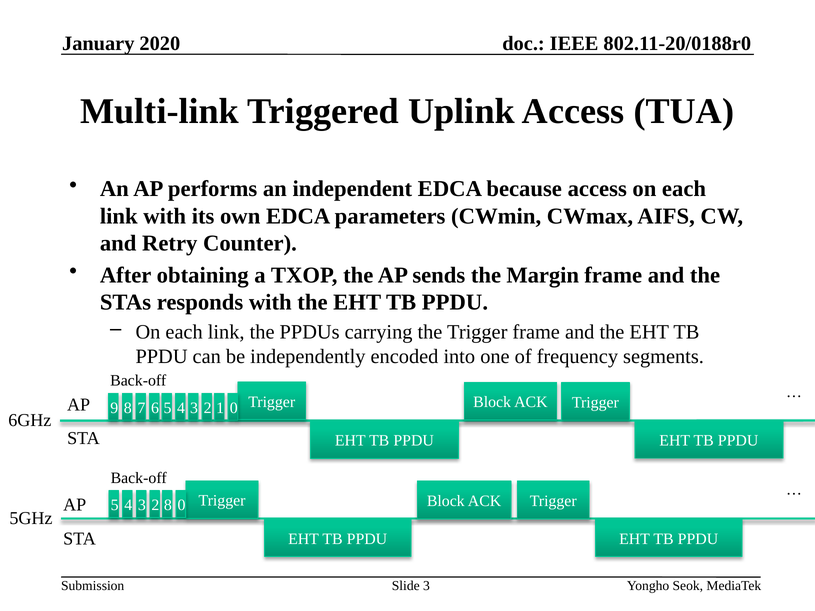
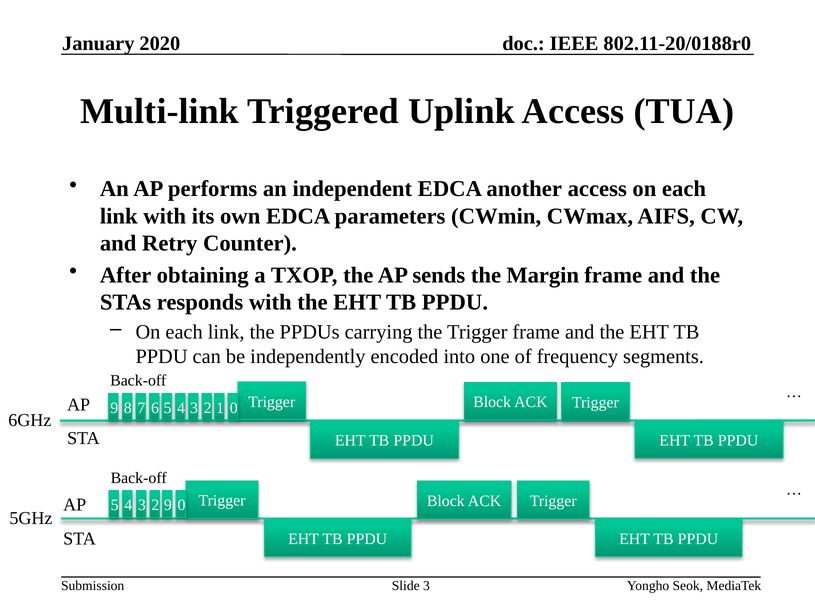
because: because -> another
8 at (168, 505): 8 -> 9
